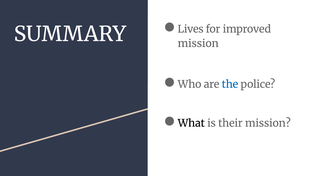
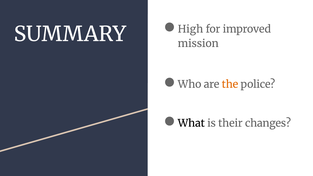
Lives: Lives -> High
the colour: blue -> orange
their mission: mission -> changes
